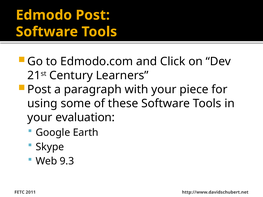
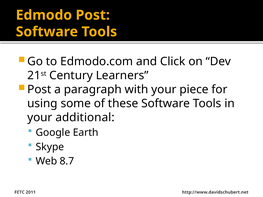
evaluation: evaluation -> additional
9.3: 9.3 -> 8.7
